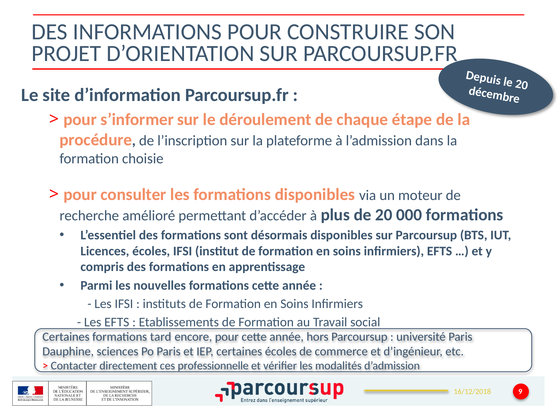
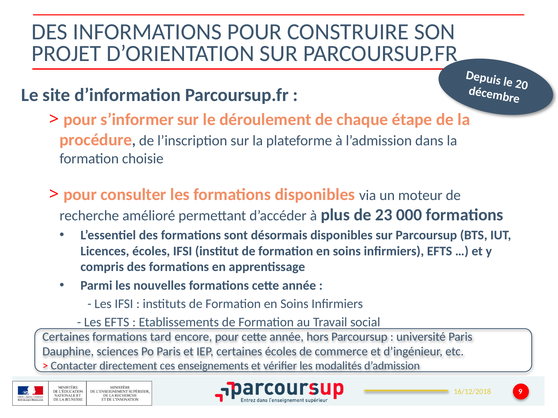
de 20: 20 -> 23
professionnelle: professionnelle -> enseignements
